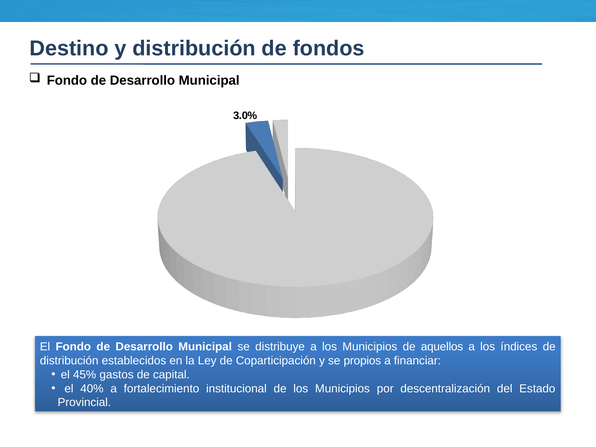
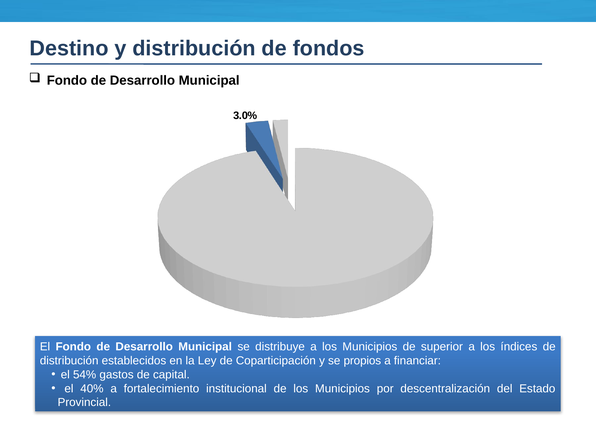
aquellos: aquellos -> superior
45%: 45% -> 54%
